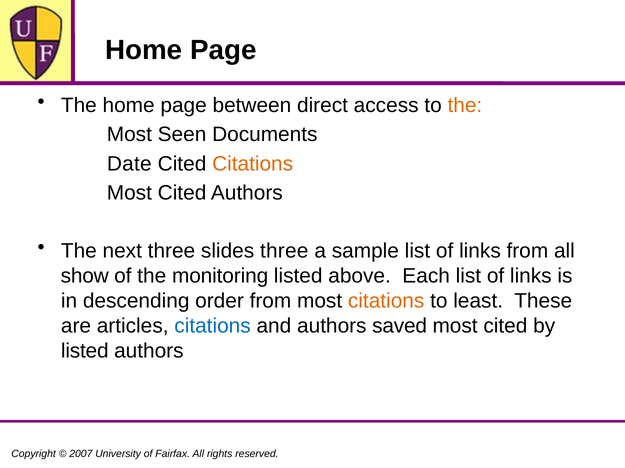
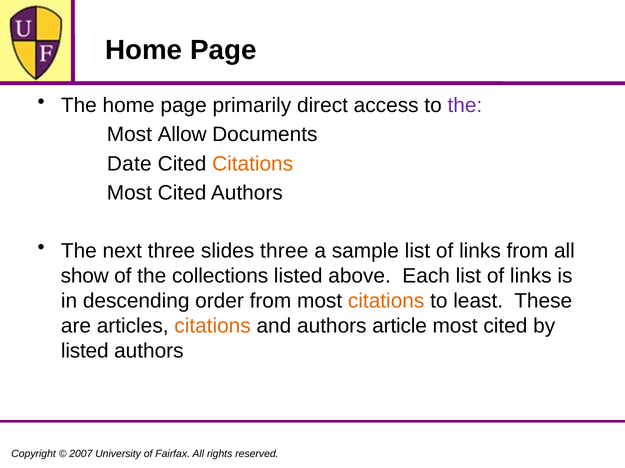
between: between -> primarily
the at (465, 106) colour: orange -> purple
Seen: Seen -> Allow
monitoring: monitoring -> collections
citations at (213, 326) colour: blue -> orange
saved: saved -> article
